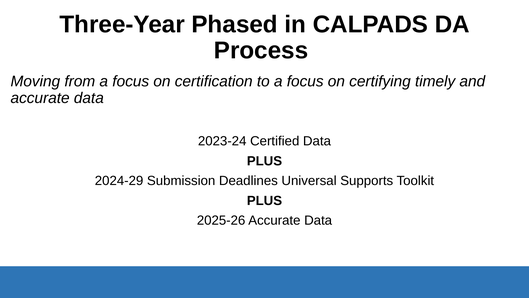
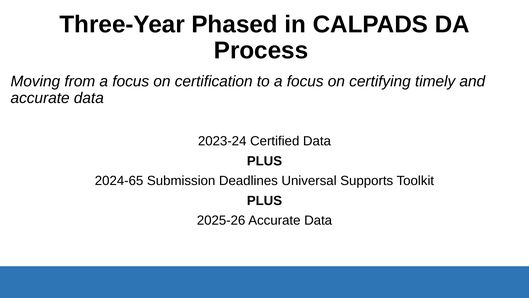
2024-29: 2024-29 -> 2024-65
